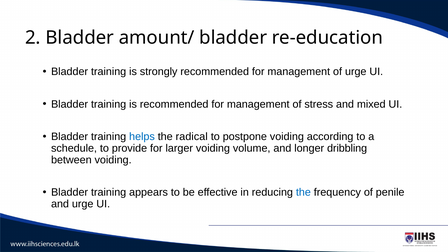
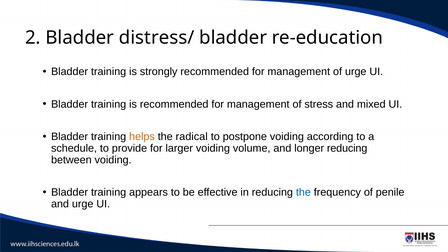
amount/: amount/ -> distress/
helps colour: blue -> orange
longer dribbling: dribbling -> reducing
